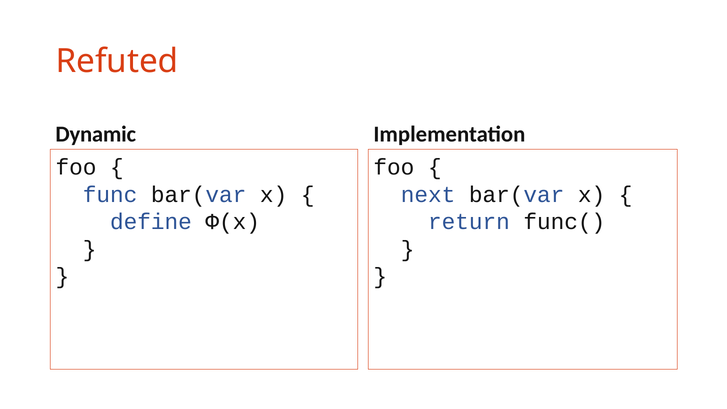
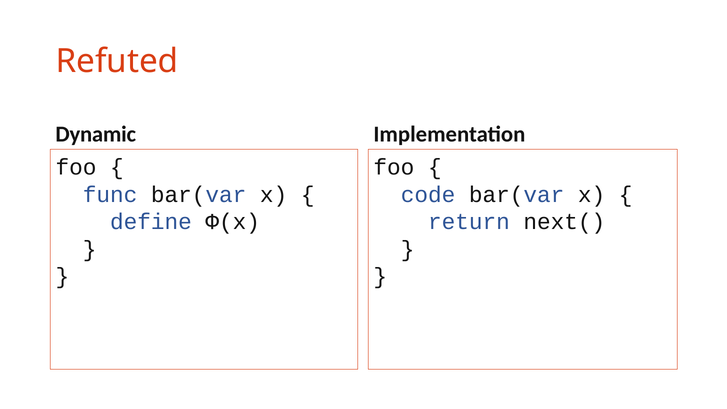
next: next -> code
func(: func( -> next(
